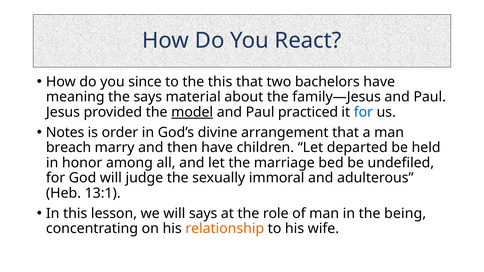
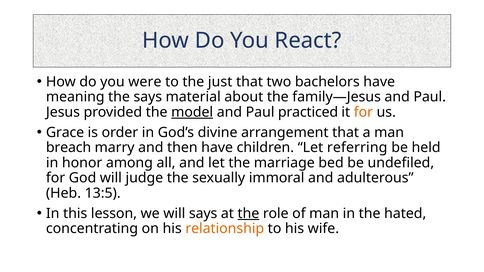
since: since -> were
the this: this -> just
for at (363, 112) colour: blue -> orange
Notes: Notes -> Grace
departed: departed -> referring
13:1: 13:1 -> 13:5
the at (248, 214) underline: none -> present
being: being -> hated
